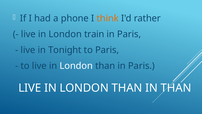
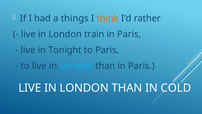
phone: phone -> things
London at (76, 66) colour: white -> light blue
IN THAN: THAN -> COLD
